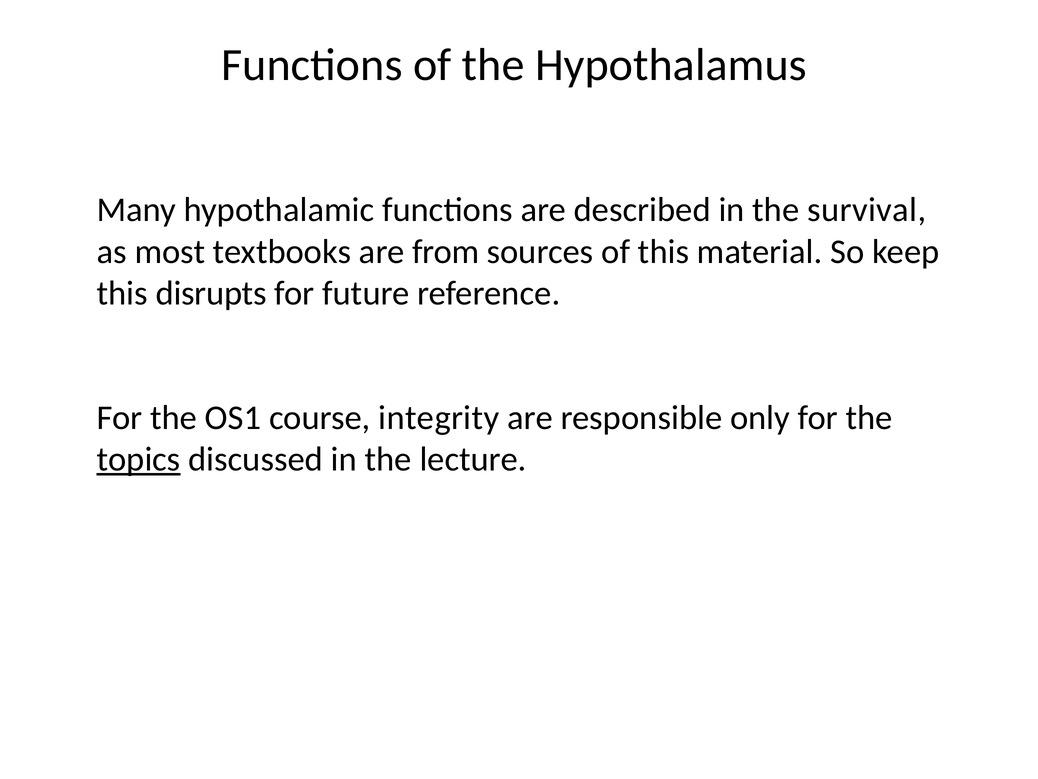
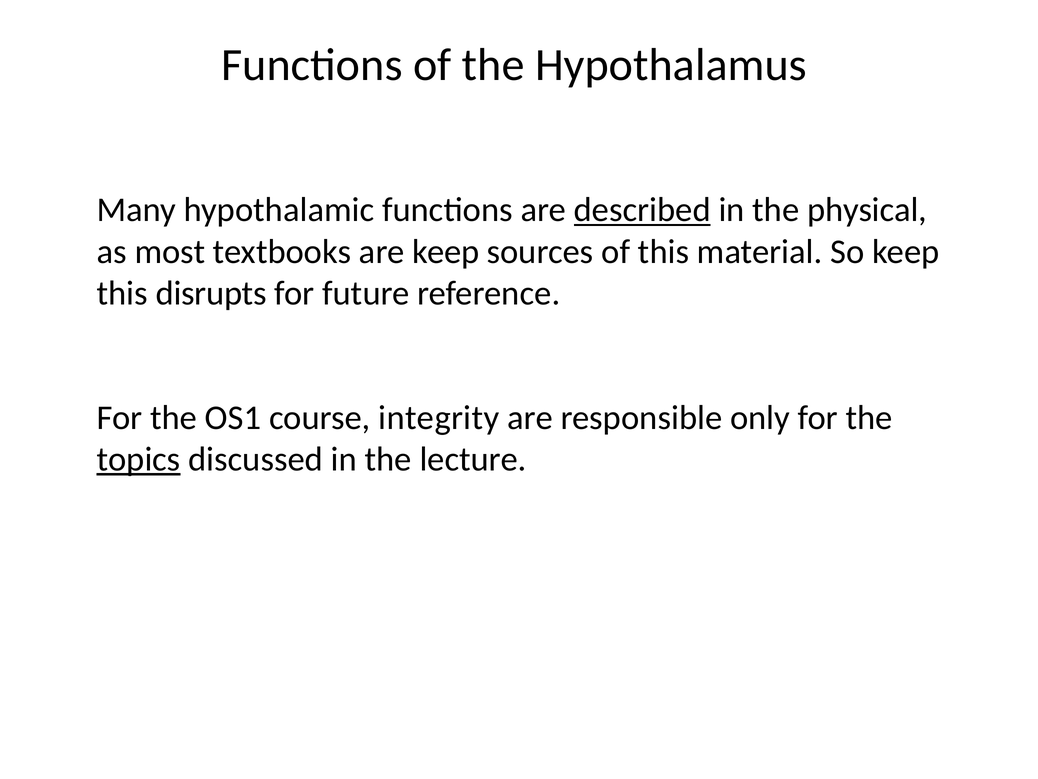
described underline: none -> present
survival: survival -> physical
are from: from -> keep
